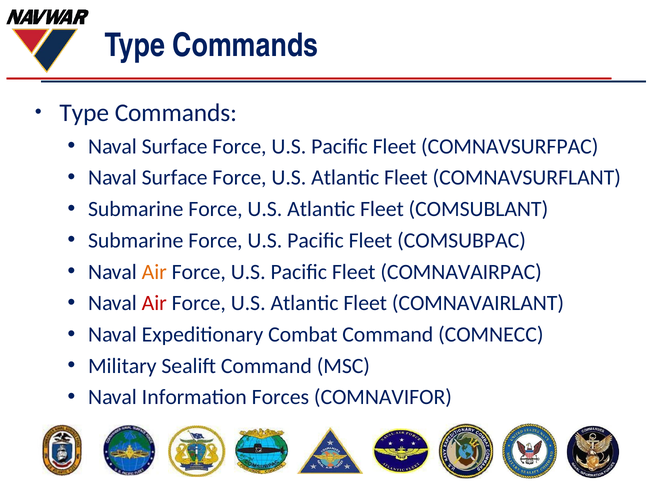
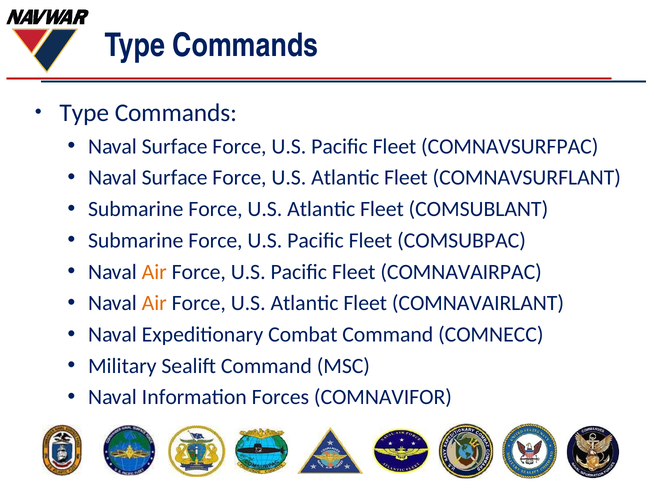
Air at (154, 303) colour: red -> orange
